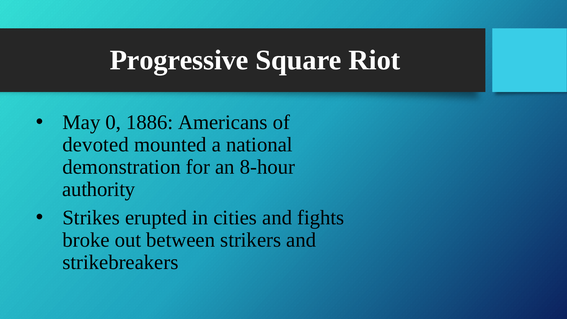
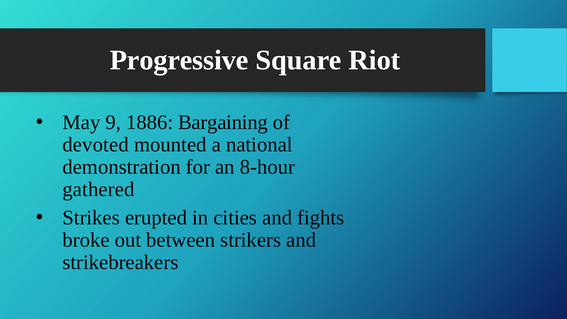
0: 0 -> 9
Americans: Americans -> Bargaining
authority: authority -> gathered
